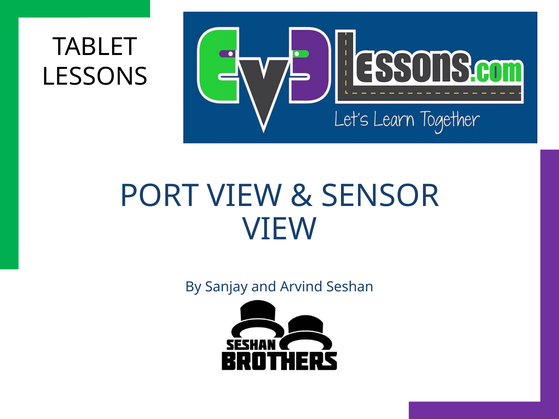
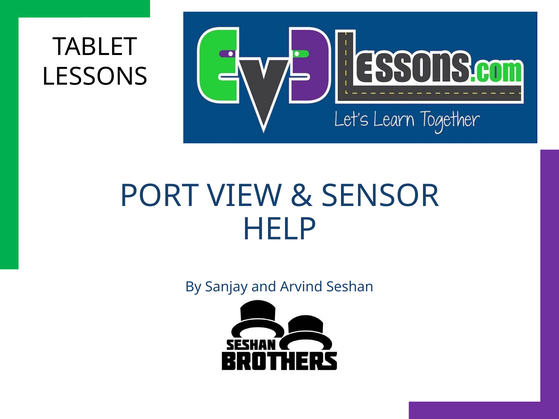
VIEW at (280, 229): VIEW -> HELP
